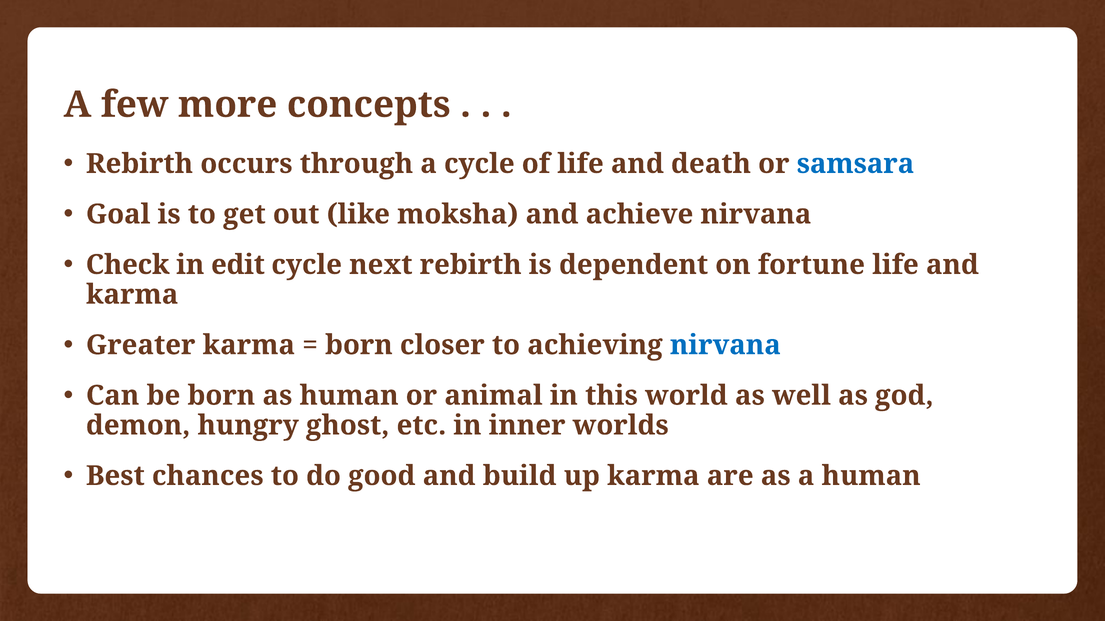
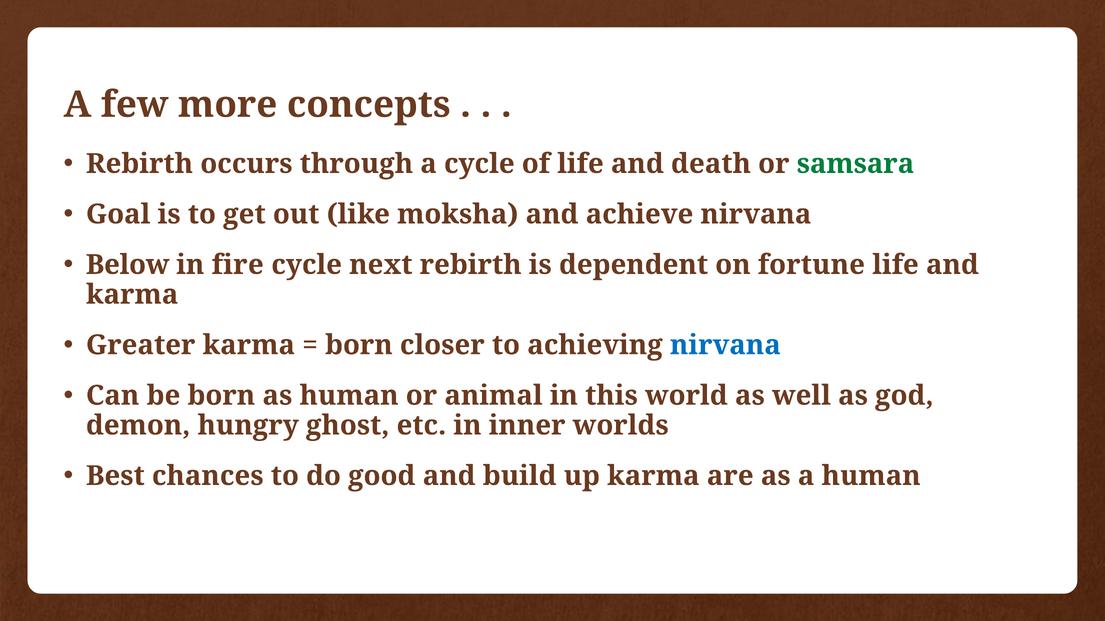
samsara colour: blue -> green
Check: Check -> Below
edit: edit -> fire
